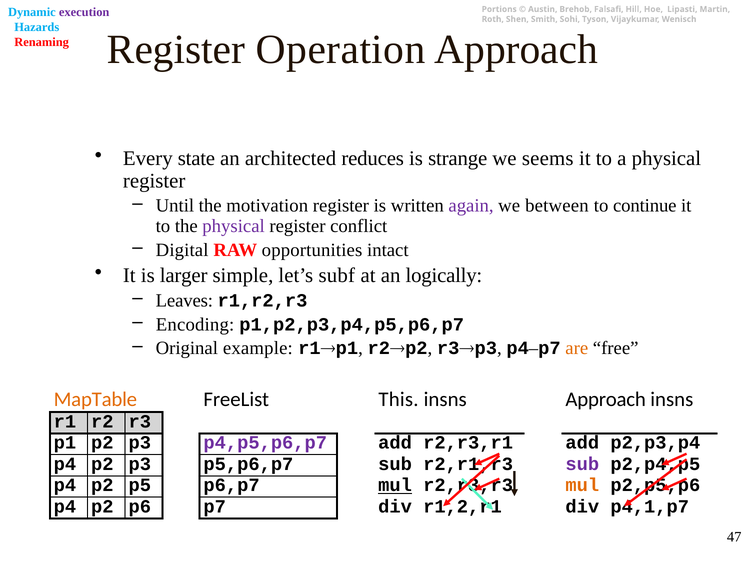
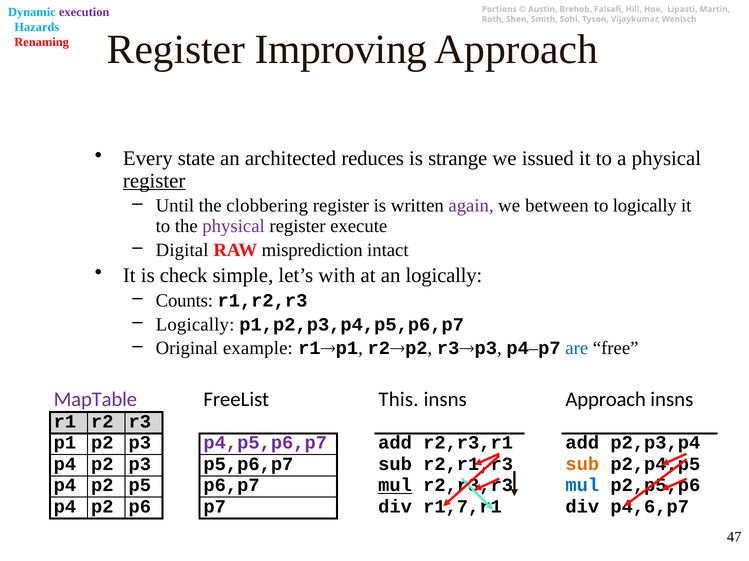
Operation: Operation -> Improving
seems: seems -> issued
register at (154, 181) underline: none -> present
motivation: motivation -> clobbering
to continue: continue -> logically
conflict: conflict -> execute
opportunities: opportunities -> misprediction
larger: larger -> check
subf: subf -> with
Leaves: Leaves -> Counts
Encoding at (195, 325): Encoding -> Logically
are colour: orange -> blue
MapTable colour: orange -> purple
sub at (582, 465) colour: purple -> orange
mul at (582, 486) colour: orange -> blue
r1,2,r1: r1,2,r1 -> r1,7,r1
p4,1,p7: p4,1,p7 -> p4,6,p7
